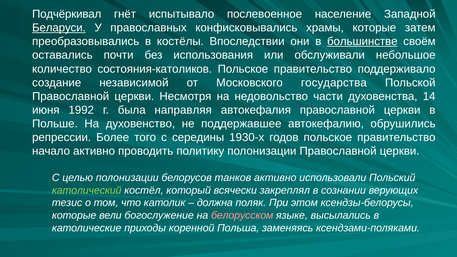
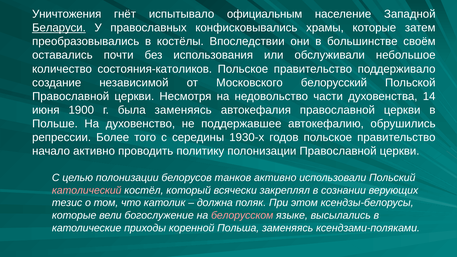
Подчёркивал: Подчёркивал -> Уничтожения
послевоенное: послевоенное -> официальным
большинстве underline: present -> none
государства: государства -> белорусский
1992: 1992 -> 1900
была направляя: направляя -> заменяясь
католический colour: light green -> pink
